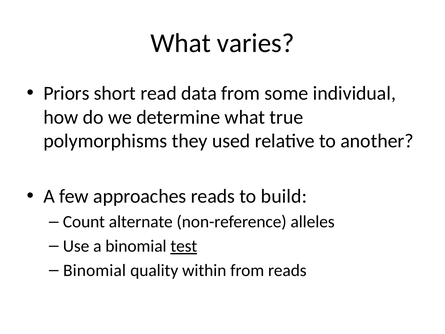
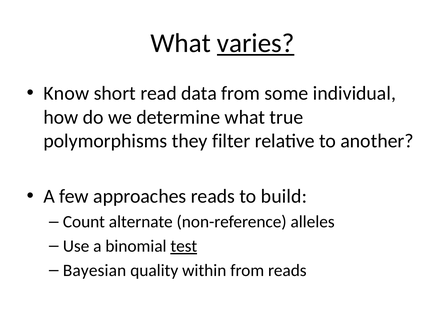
varies underline: none -> present
Priors: Priors -> Know
used: used -> filter
Binomial at (95, 270): Binomial -> Bayesian
